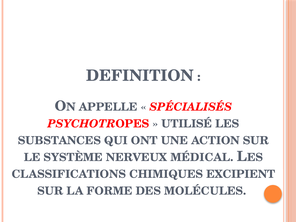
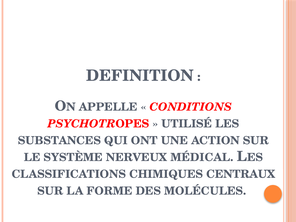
SPÉCIALISÉS: SPÉCIALISÉS -> CONDITIONS
EXCIPIENT: EXCIPIENT -> CENTRAUX
